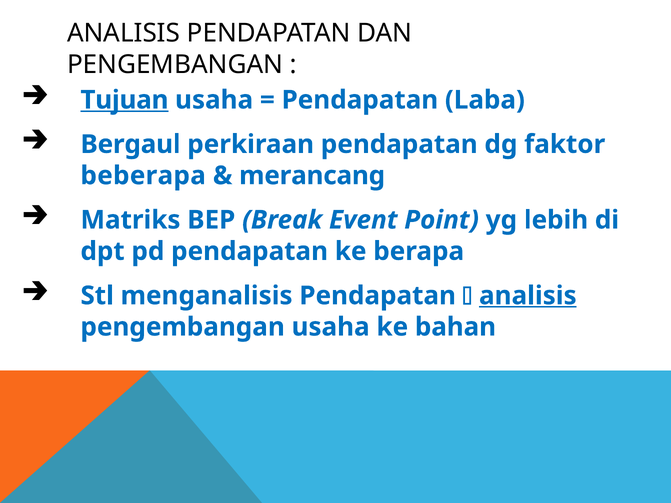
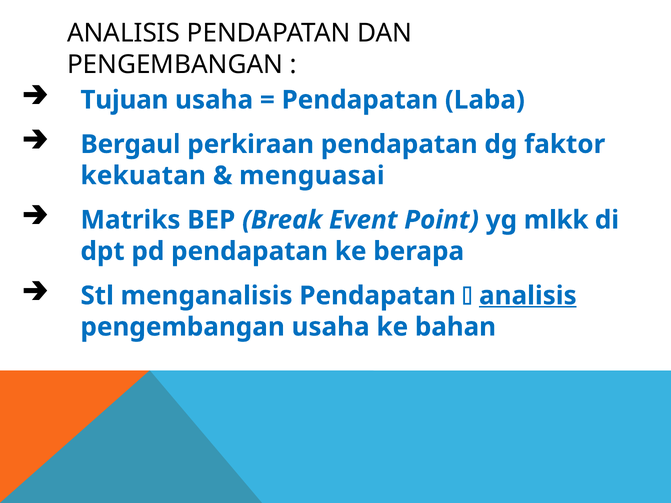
Tujuan underline: present -> none
beberapa: beberapa -> kekuatan
merancang: merancang -> menguasai
lebih: lebih -> mlkk
